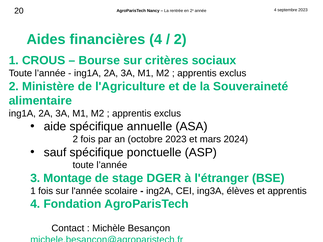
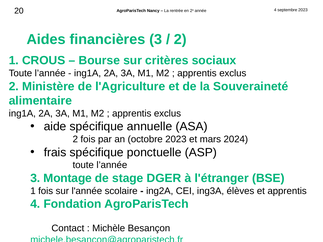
financières 4: 4 -> 3
sauf: sauf -> frais
